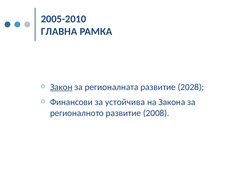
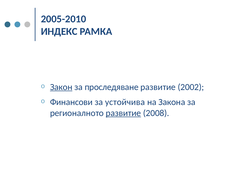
ГЛАВНА: ГЛАВНА -> ИНДЕКС
регионалната: регионалната -> проследяване
2028: 2028 -> 2002
развитие at (123, 113) underline: none -> present
